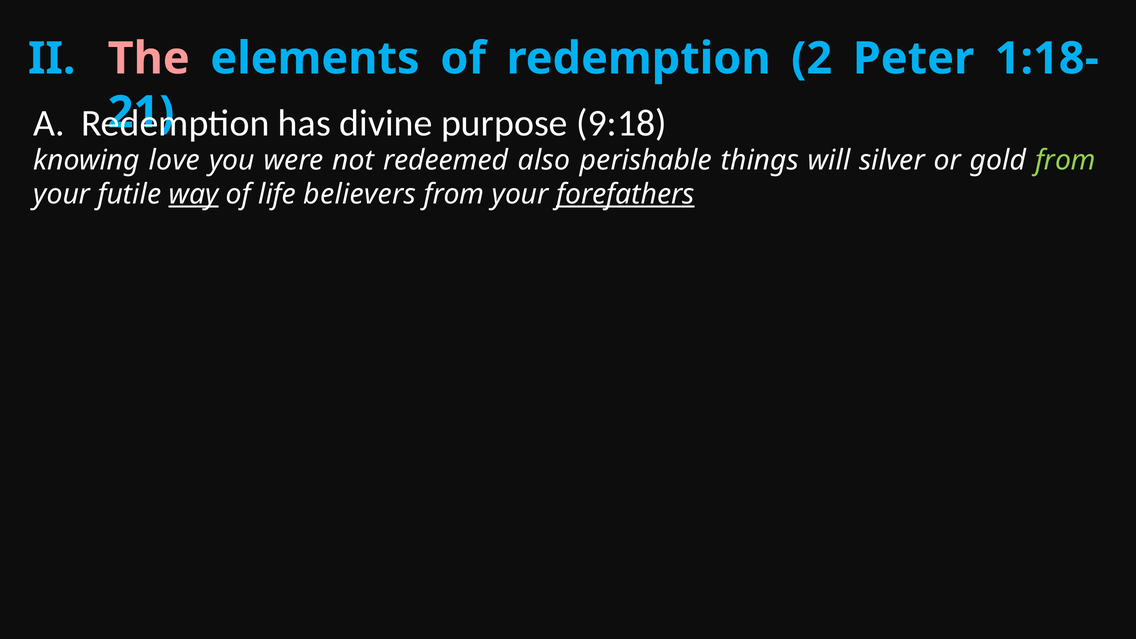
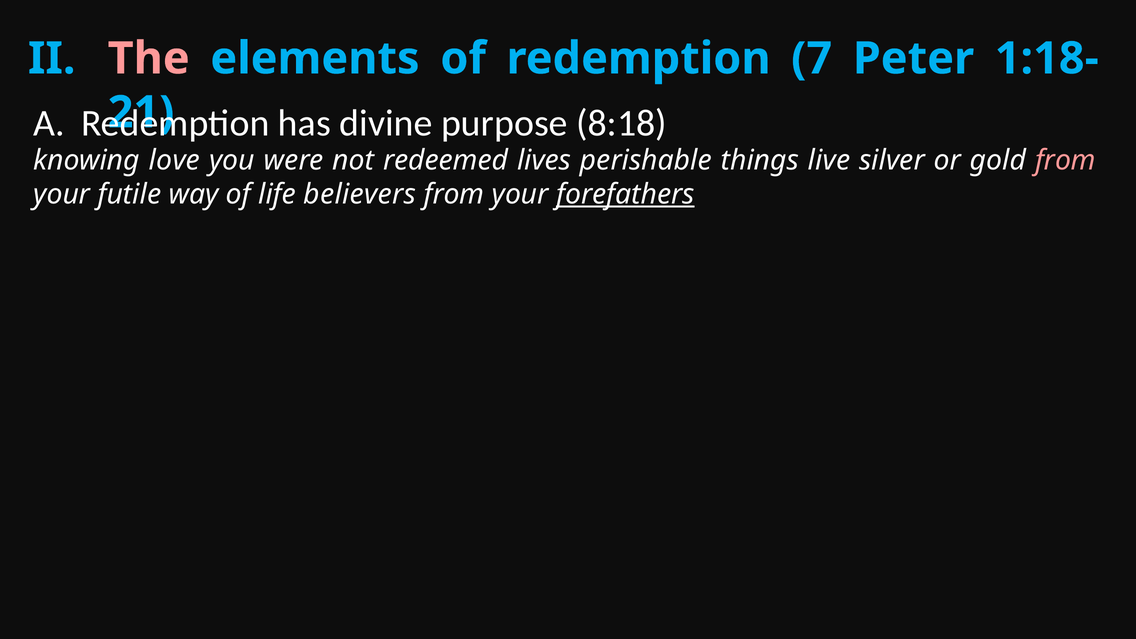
2: 2 -> 7
9:18: 9:18 -> 8:18
also: also -> lives
will: will -> live
from at (1065, 160) colour: light green -> pink
way underline: present -> none
